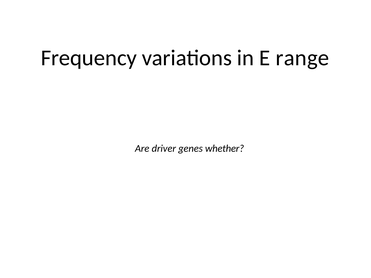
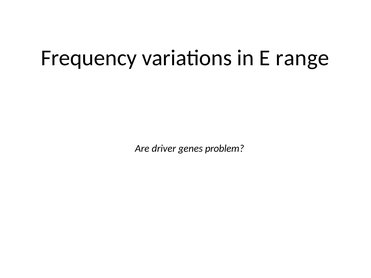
whether: whether -> problem
